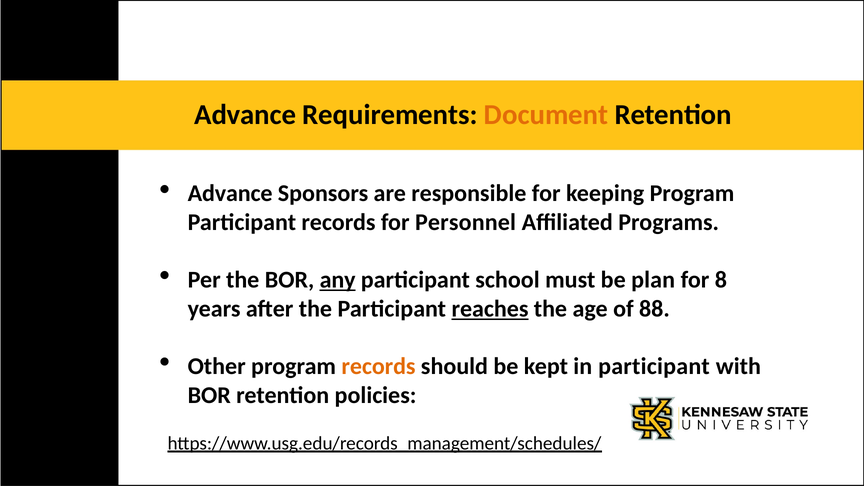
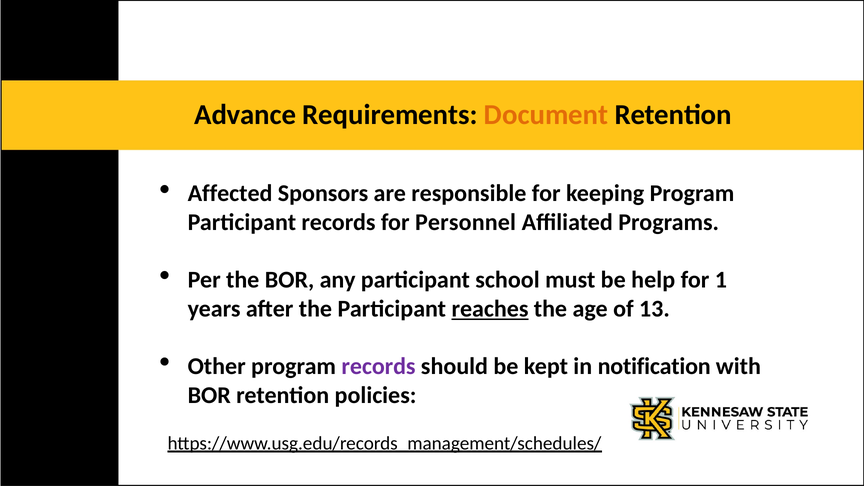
Advance at (230, 194): Advance -> Affected
any underline: present -> none
plan: plan -> help
8: 8 -> 1
88: 88 -> 13
records at (378, 366) colour: orange -> purple
in participant: participant -> notification
